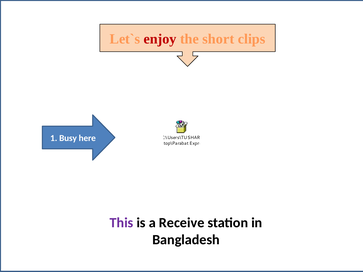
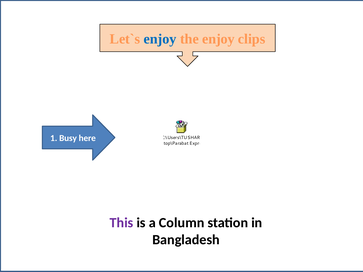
enjoy at (160, 39) colour: red -> blue
the short: short -> enjoy
Receive: Receive -> Column
